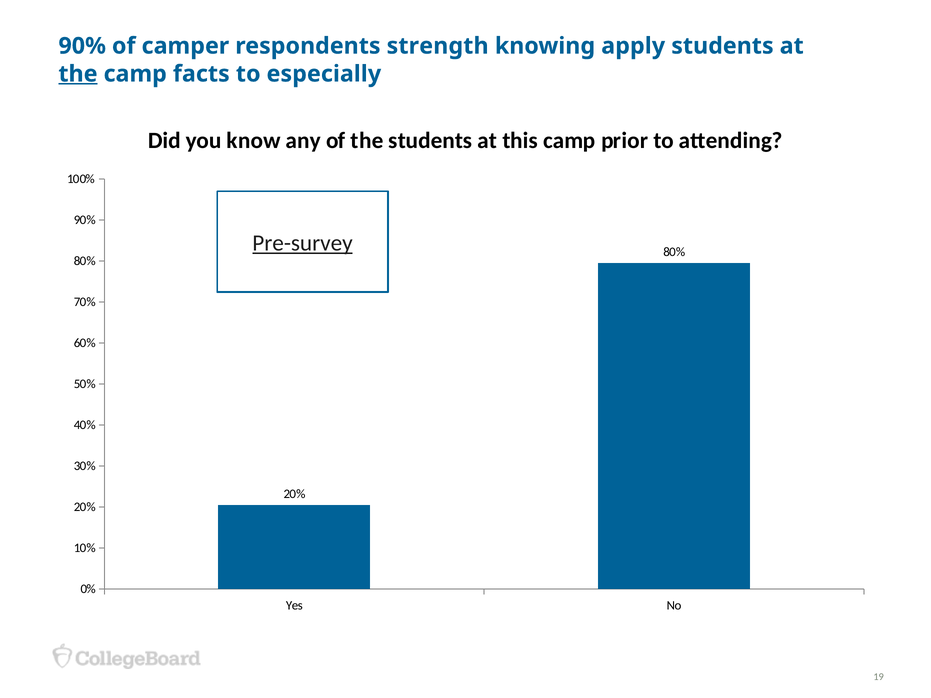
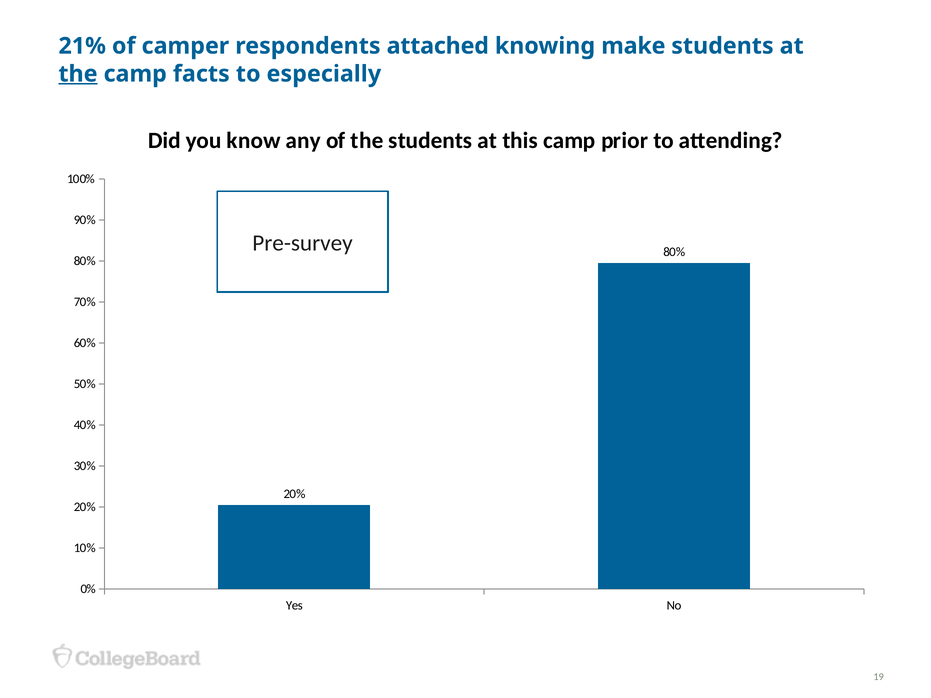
90% at (82, 46): 90% -> 21%
strength: strength -> attached
apply: apply -> make
Pre-survey underline: present -> none
